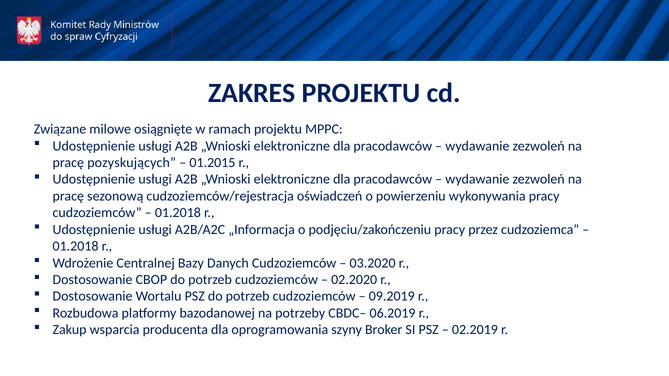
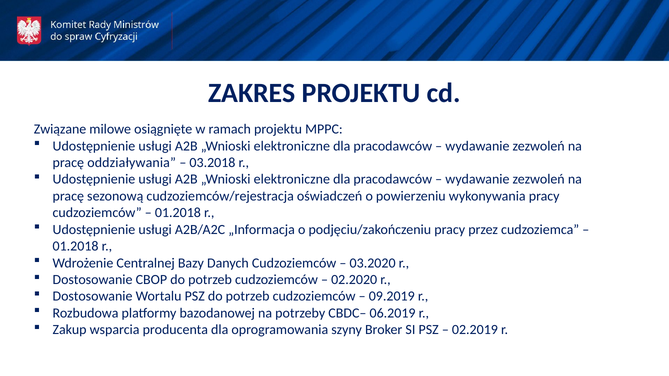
pozyskujących: pozyskujących -> oddziaływania
01.2015: 01.2015 -> 03.2018
